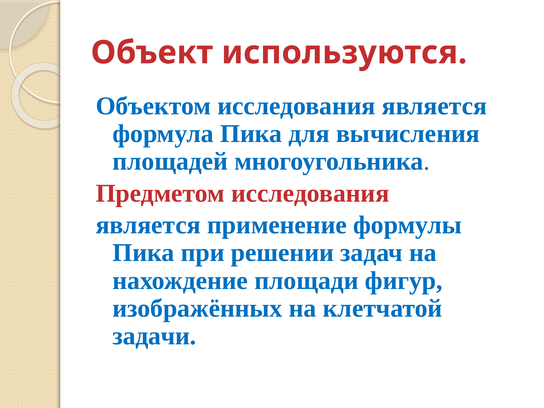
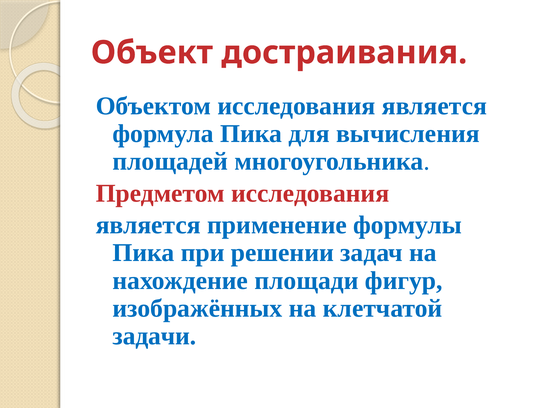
используются: используются -> достраивания
